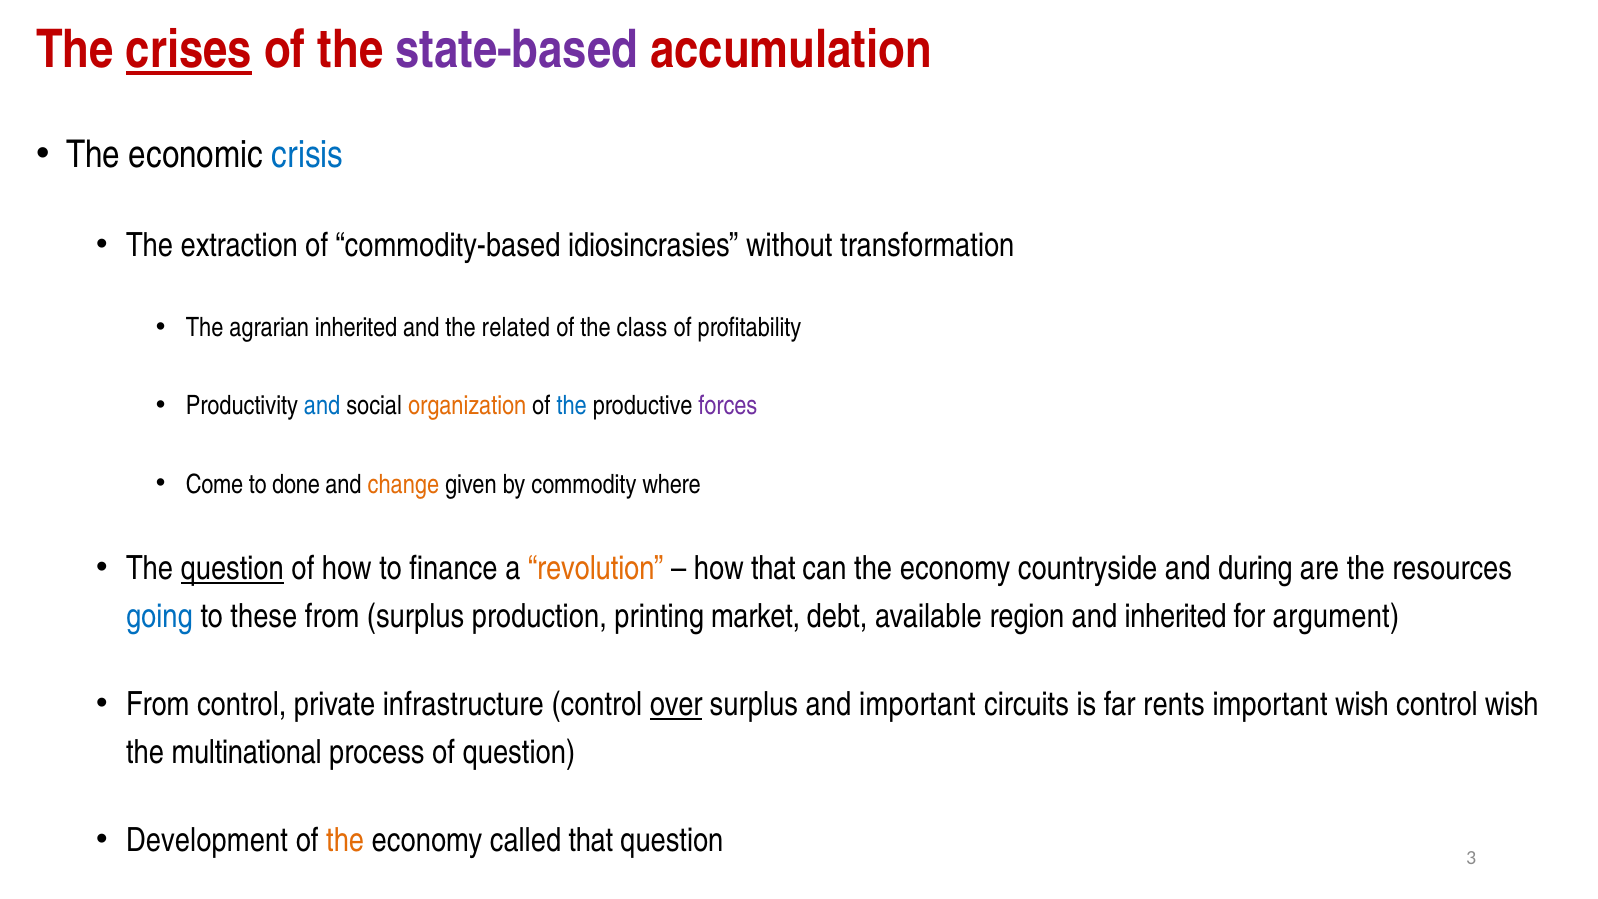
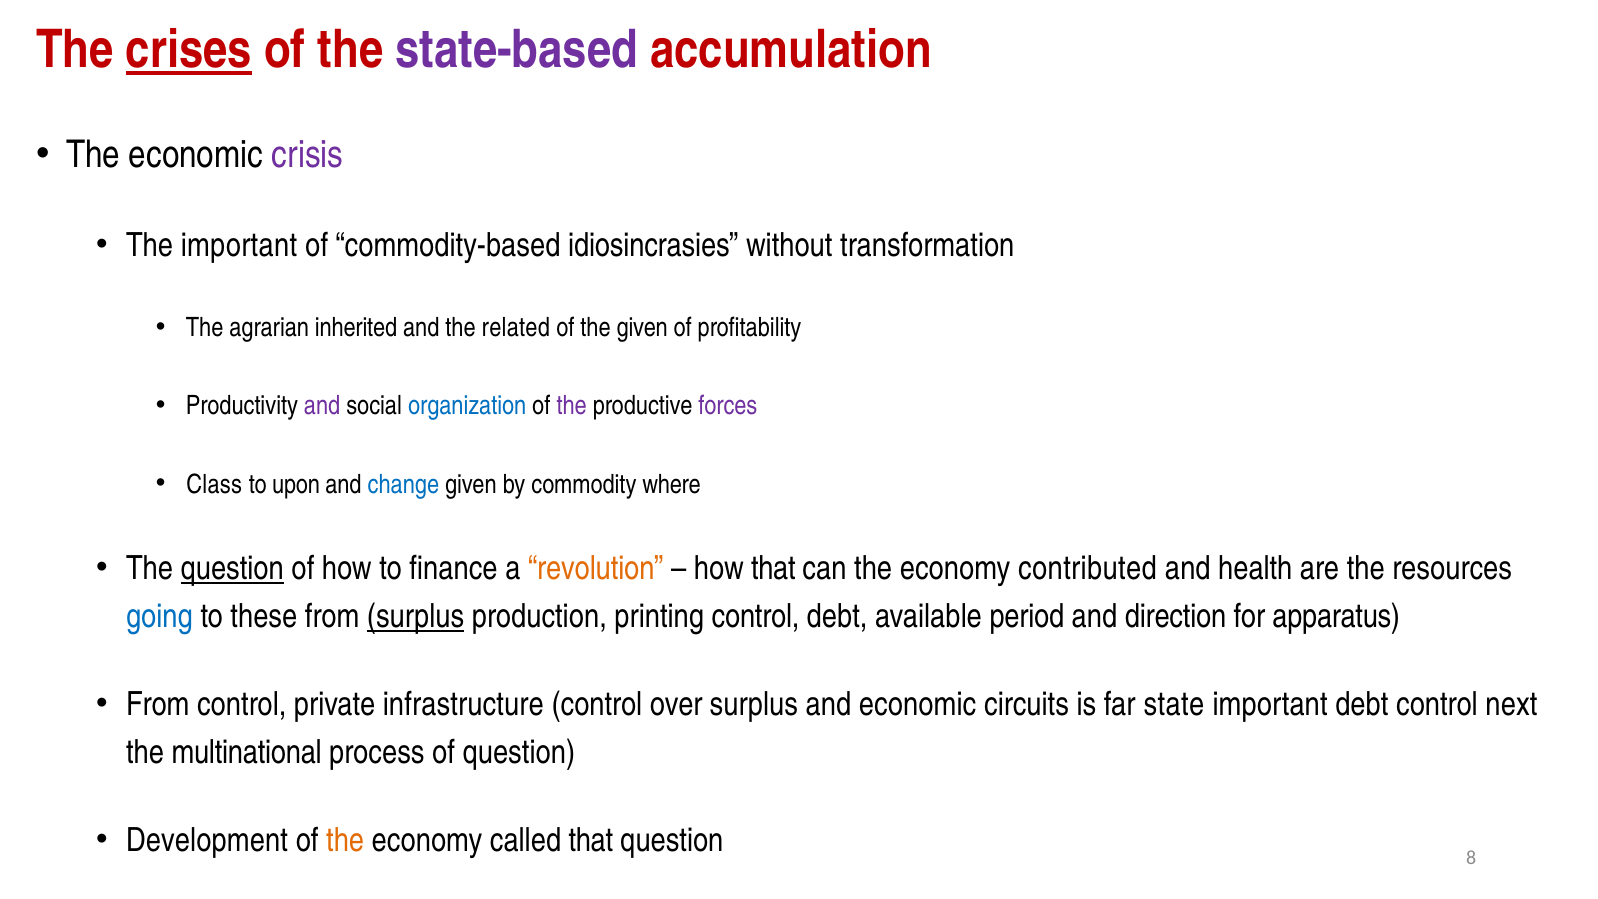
crisis colour: blue -> purple
The extraction: extraction -> important
the class: class -> given
and at (322, 406) colour: blue -> purple
organization colour: orange -> blue
the at (572, 406) colour: blue -> purple
Come: Come -> Class
done: done -> upon
change colour: orange -> blue
countryside: countryside -> contributed
during: during -> health
surplus at (416, 617) underline: none -> present
printing market: market -> control
region: region -> period
and inherited: inherited -> direction
argument: argument -> apparatus
over underline: present -> none
and important: important -> economic
rents: rents -> state
important wish: wish -> debt
control wish: wish -> next
3: 3 -> 8
